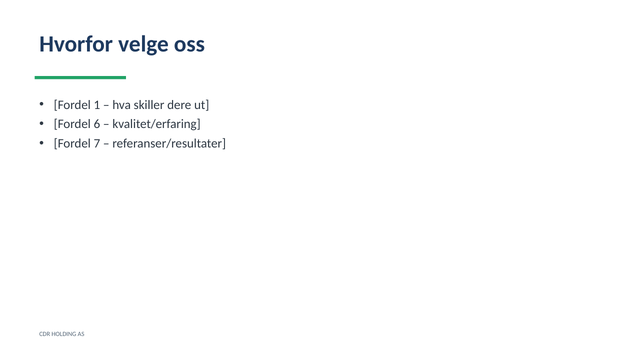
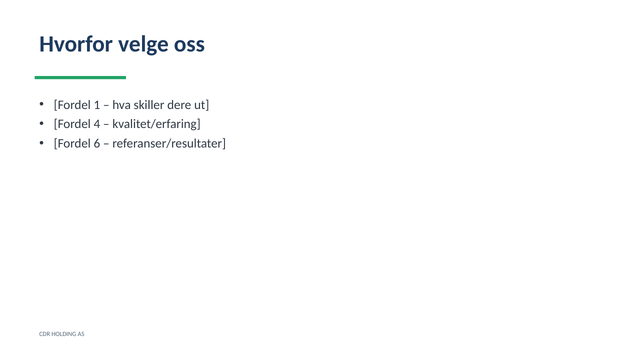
6: 6 -> 4
7: 7 -> 6
